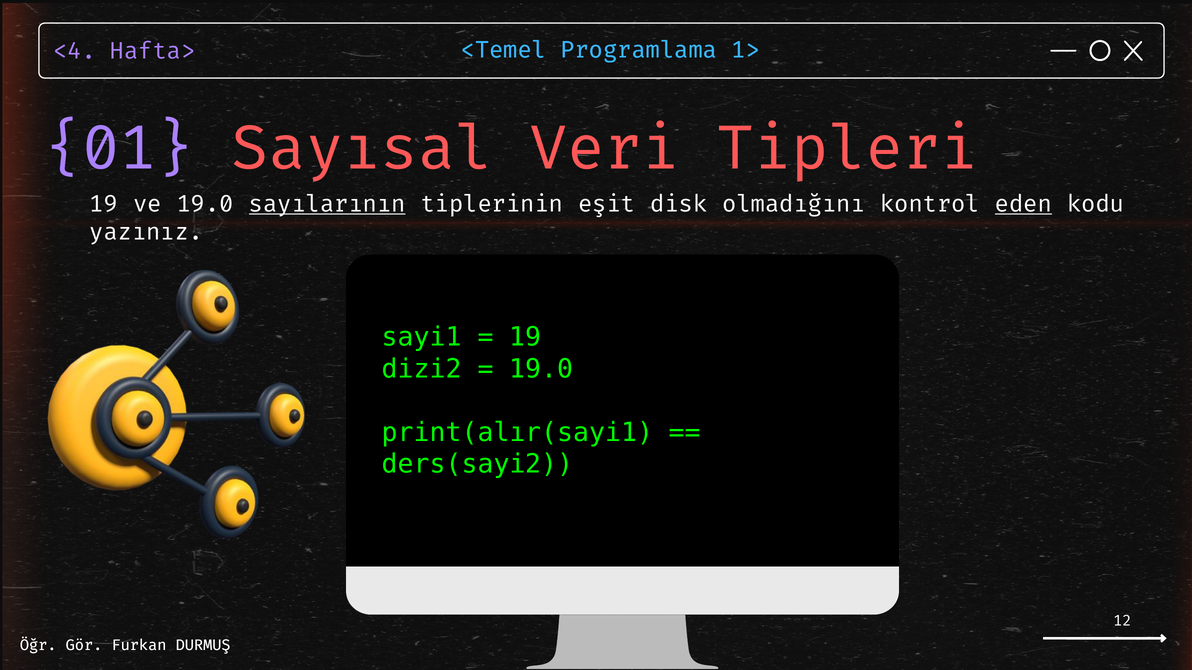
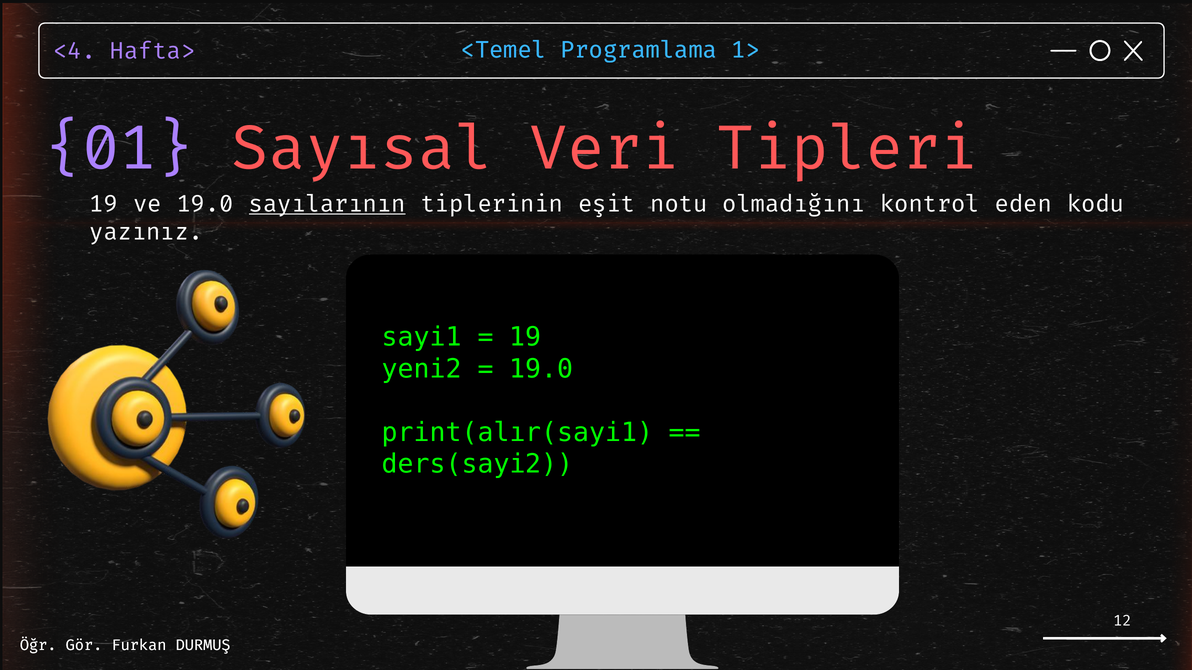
disk: disk -> notu
eden underline: present -> none
dizi2: dizi2 -> yeni2
